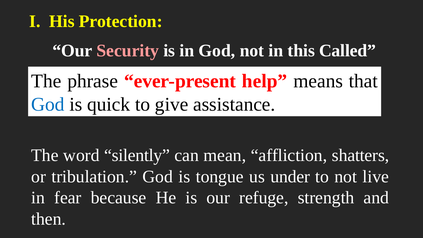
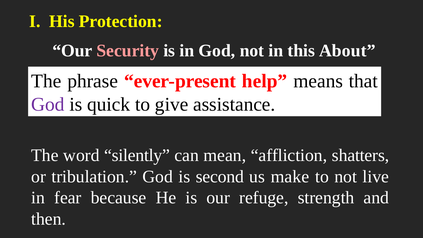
Called: Called -> About
God at (48, 104) colour: blue -> purple
tongue: tongue -> second
under: under -> make
